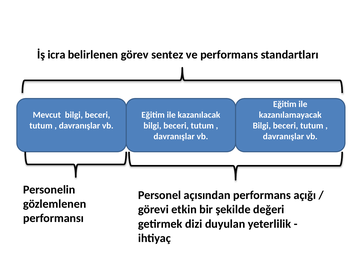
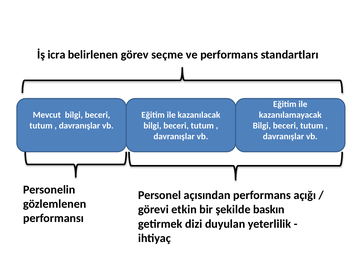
sentez: sentez -> seçme
değeri: değeri -> baskın
